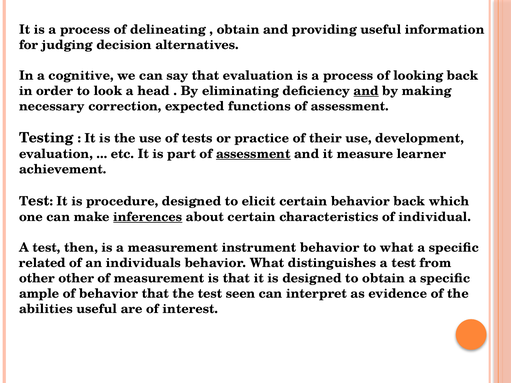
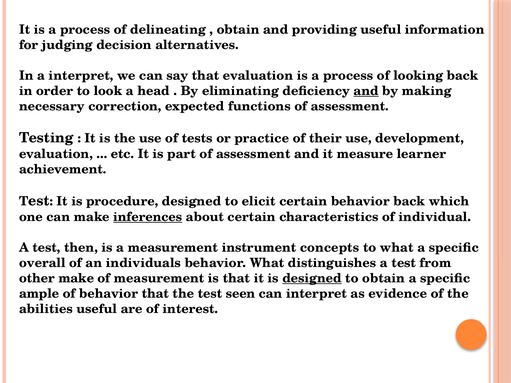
a cognitive: cognitive -> interpret
assessment at (253, 154) underline: present -> none
instrument behavior: behavior -> concepts
related: related -> overall
other other: other -> make
designed at (312, 278) underline: none -> present
